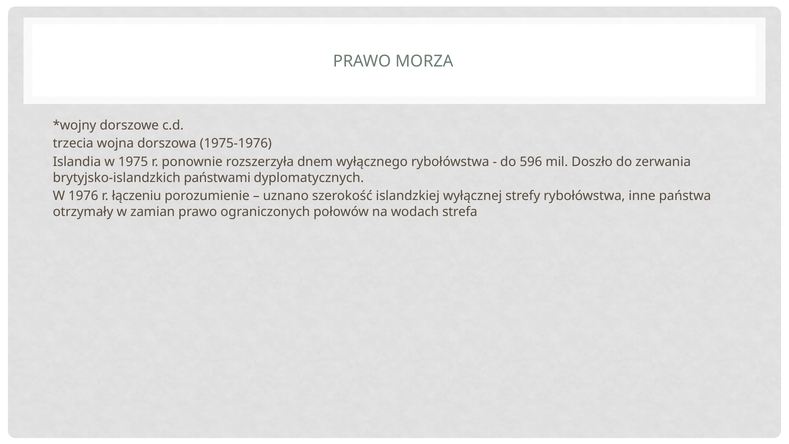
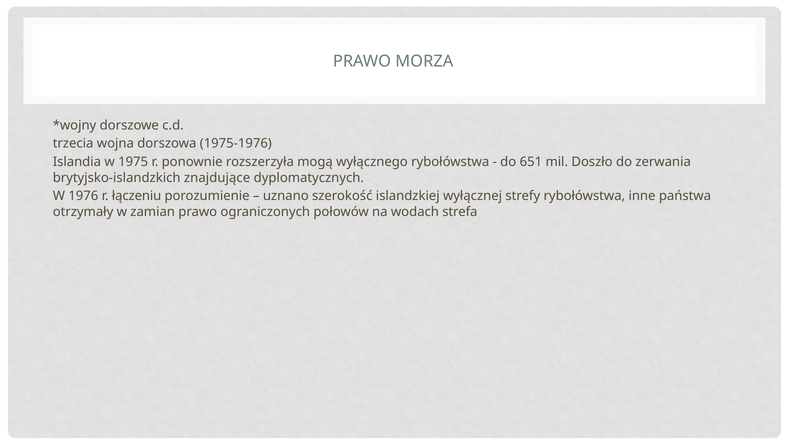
dnem: dnem -> mogą
596: 596 -> 651
państwami: państwami -> znajdujące
